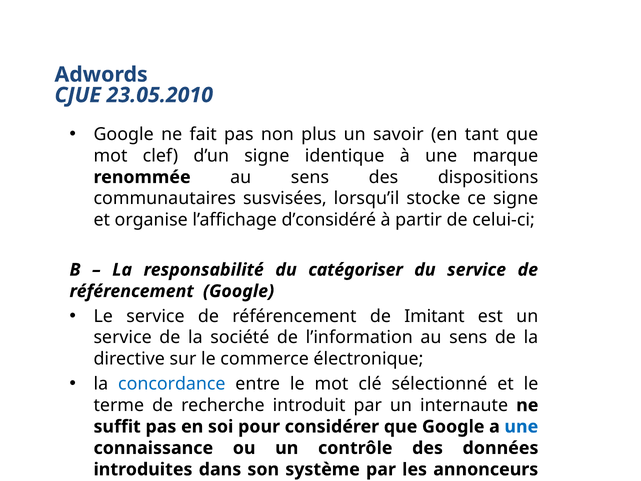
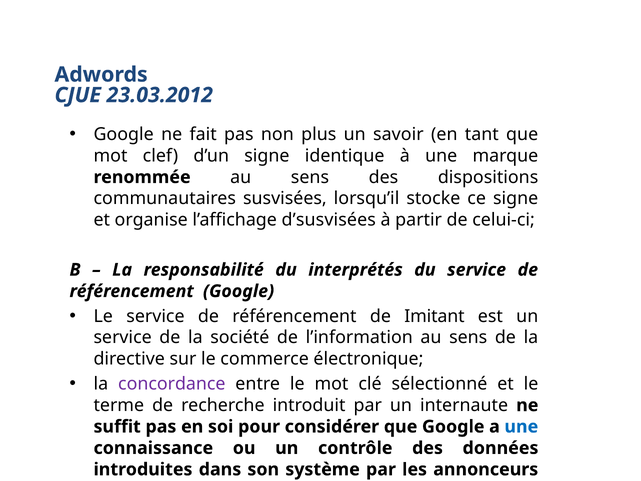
23.05.2010: 23.05.2010 -> 23.03.2012
d’considéré: d’considéré -> d’susvisées
catégoriser: catégoriser -> interprétés
concordance colour: blue -> purple
